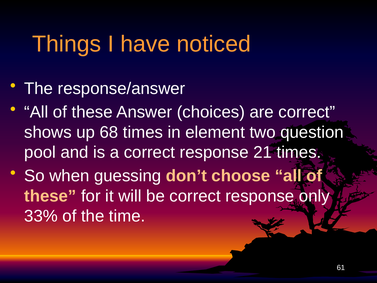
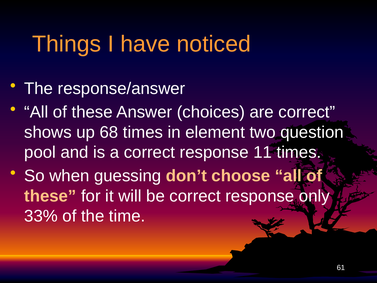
21: 21 -> 11
